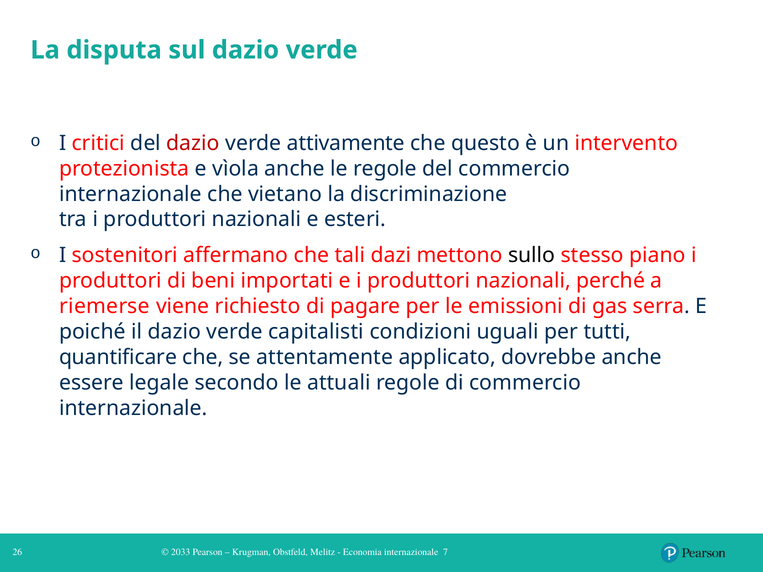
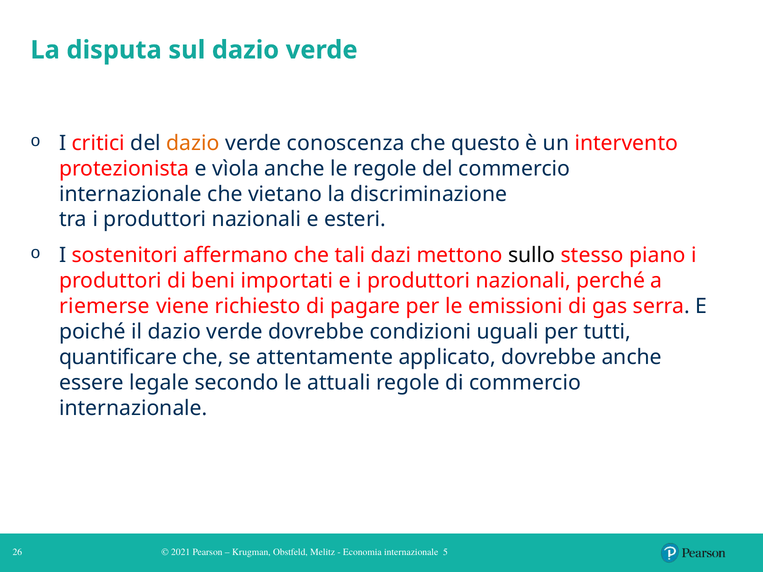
dazio at (193, 143) colour: red -> orange
attivamente: attivamente -> conoscenza
verde capitalisti: capitalisti -> dovrebbe
2033: 2033 -> 2021
7: 7 -> 5
